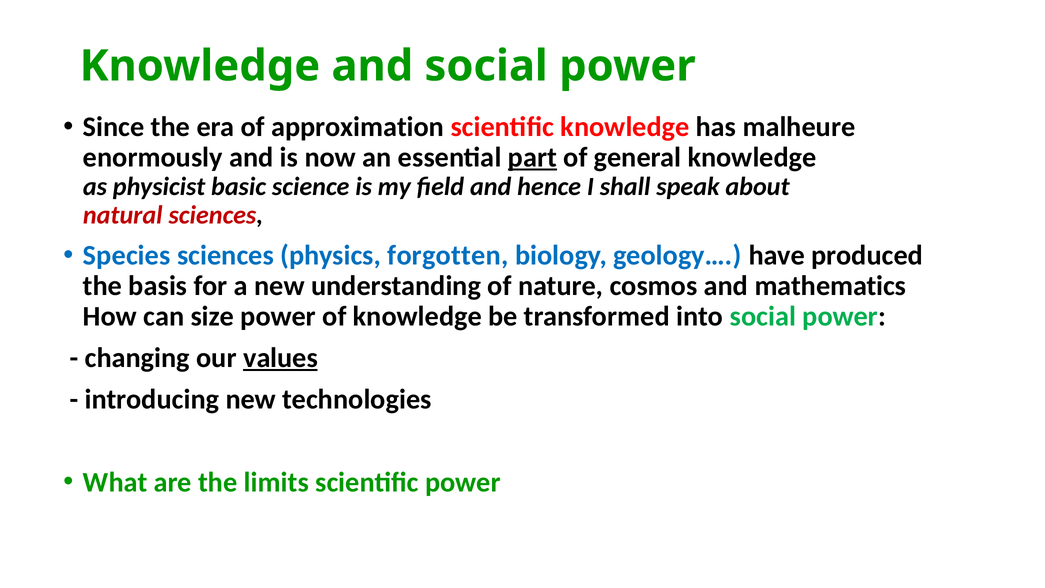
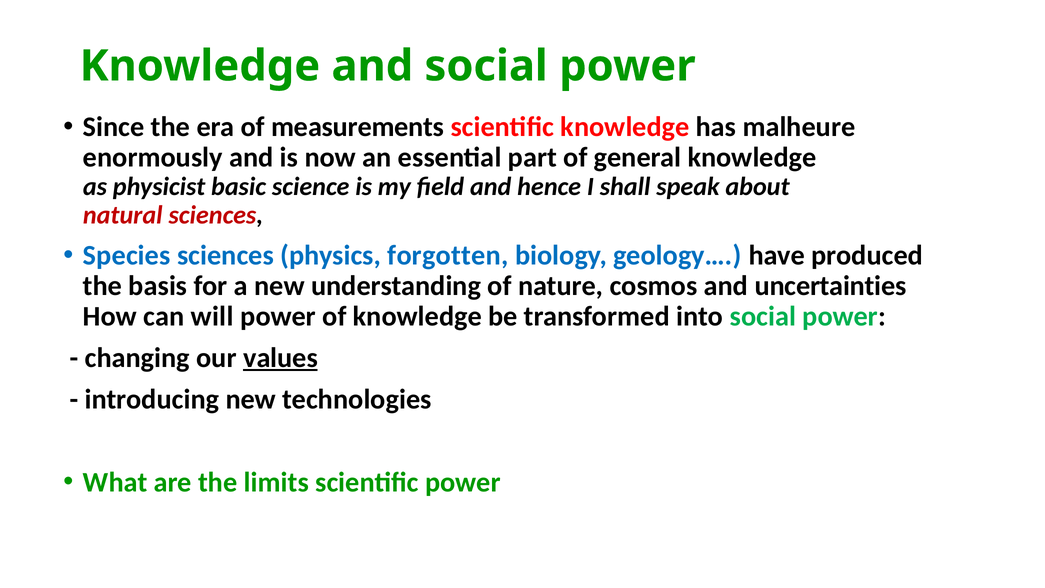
approximation: approximation -> measurements
part underline: present -> none
mathematics: mathematics -> uncertainties
size: size -> will
